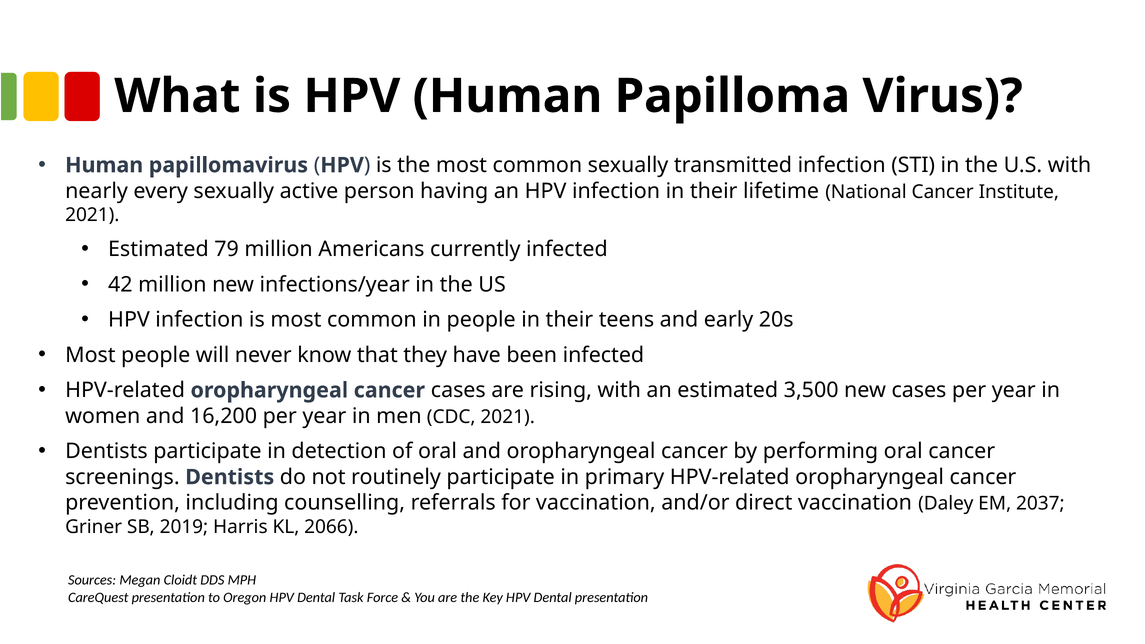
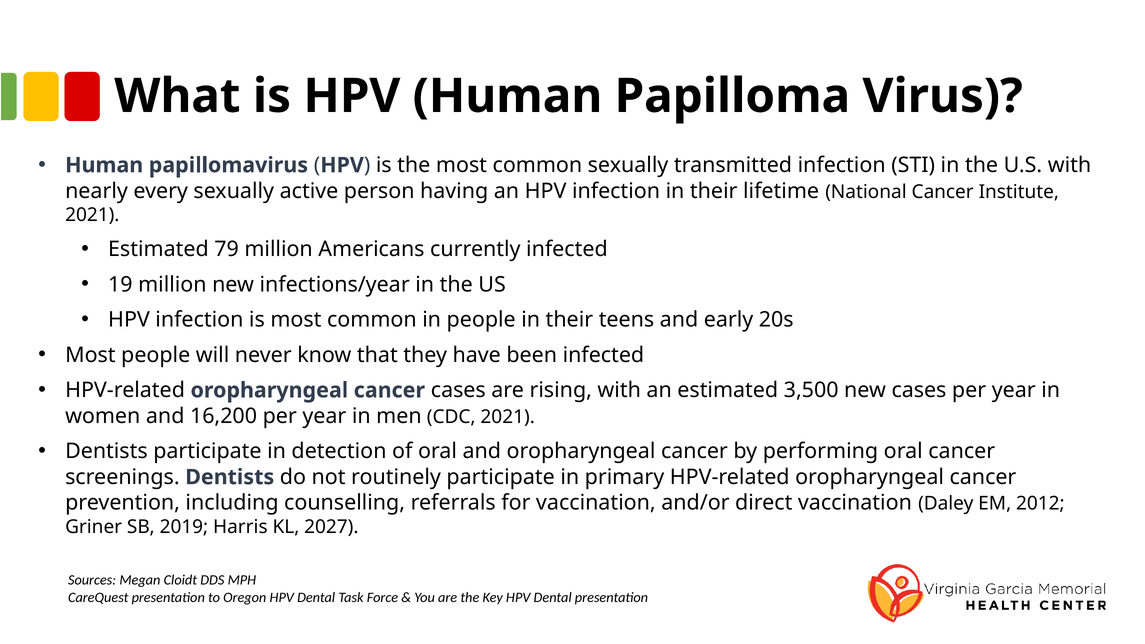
42: 42 -> 19
2037: 2037 -> 2012
2066: 2066 -> 2027
